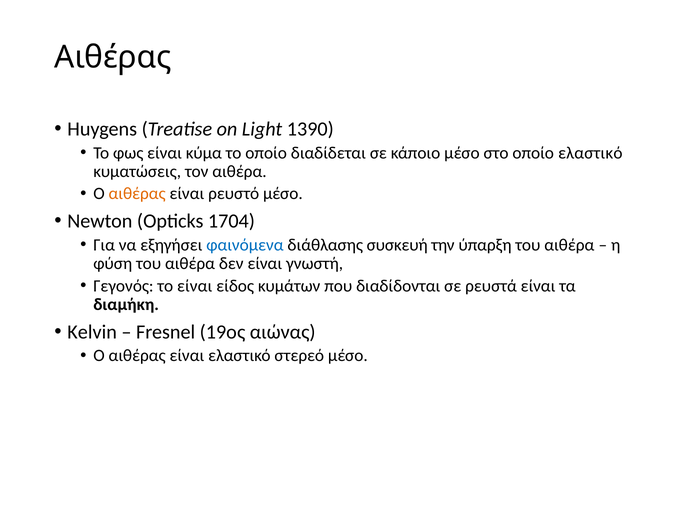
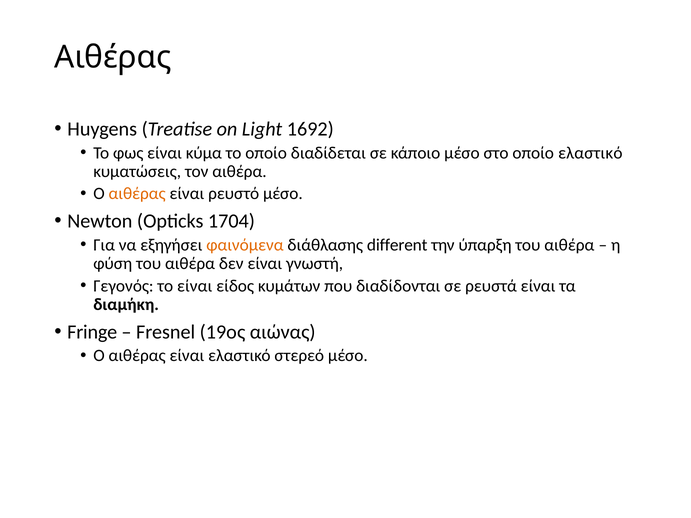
1390: 1390 -> 1692
φαινόμενα colour: blue -> orange
συσκευή: συσκευή -> different
Kelvin: Kelvin -> Fringe
